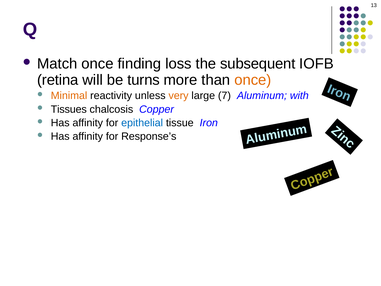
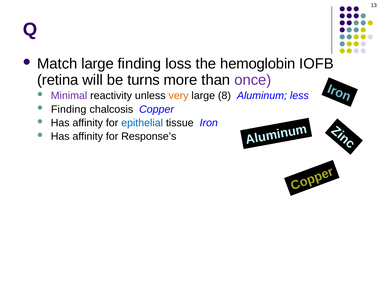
Match once: once -> large
subsequent: subsequent -> hemoglobin
once at (253, 80) colour: orange -> purple
Minimal colour: orange -> purple
7: 7 -> 8
with: with -> less
Tissues at (69, 109): Tissues -> Finding
